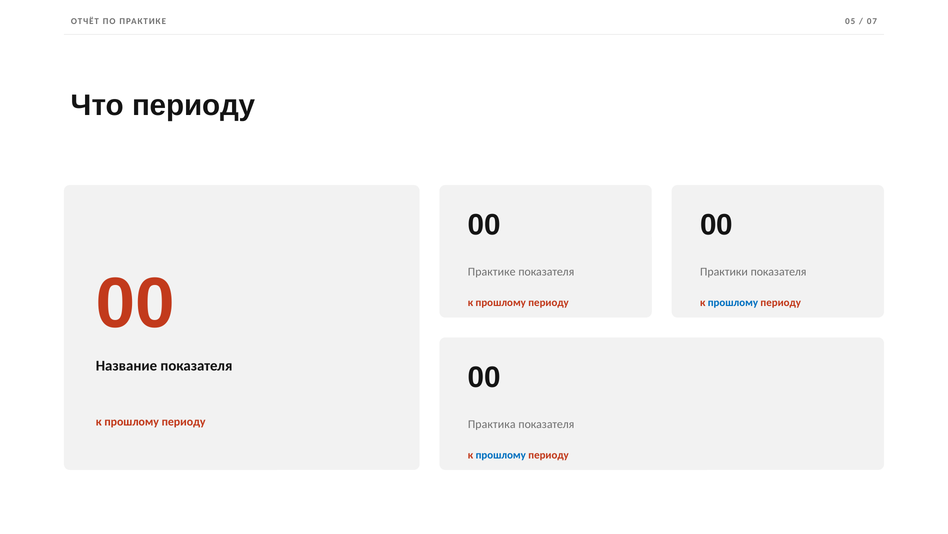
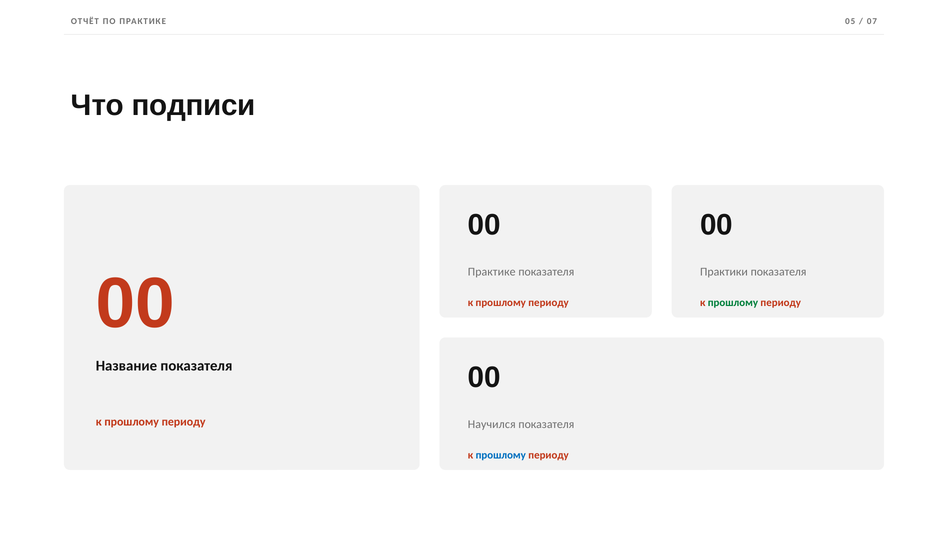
Что периоду: периоду -> подписи
прошлому at (733, 302) colour: blue -> green
Практика: Практика -> Научился
